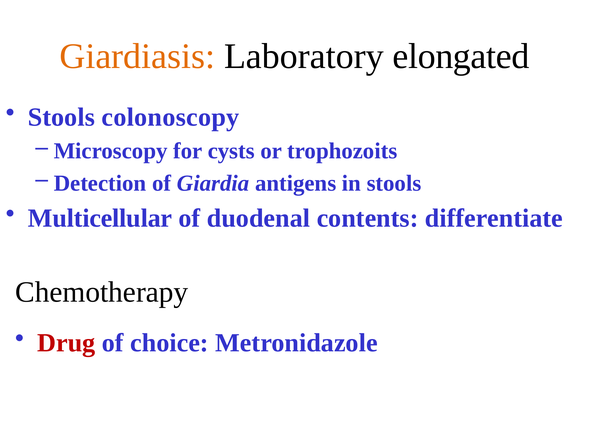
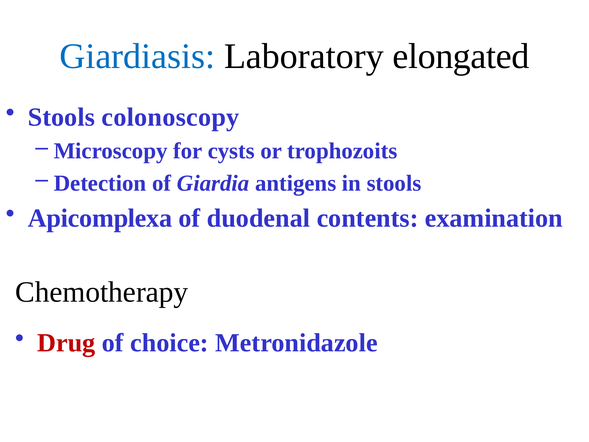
Giardiasis colour: orange -> blue
Multicellular: Multicellular -> Apicomplexa
differentiate: differentiate -> examination
